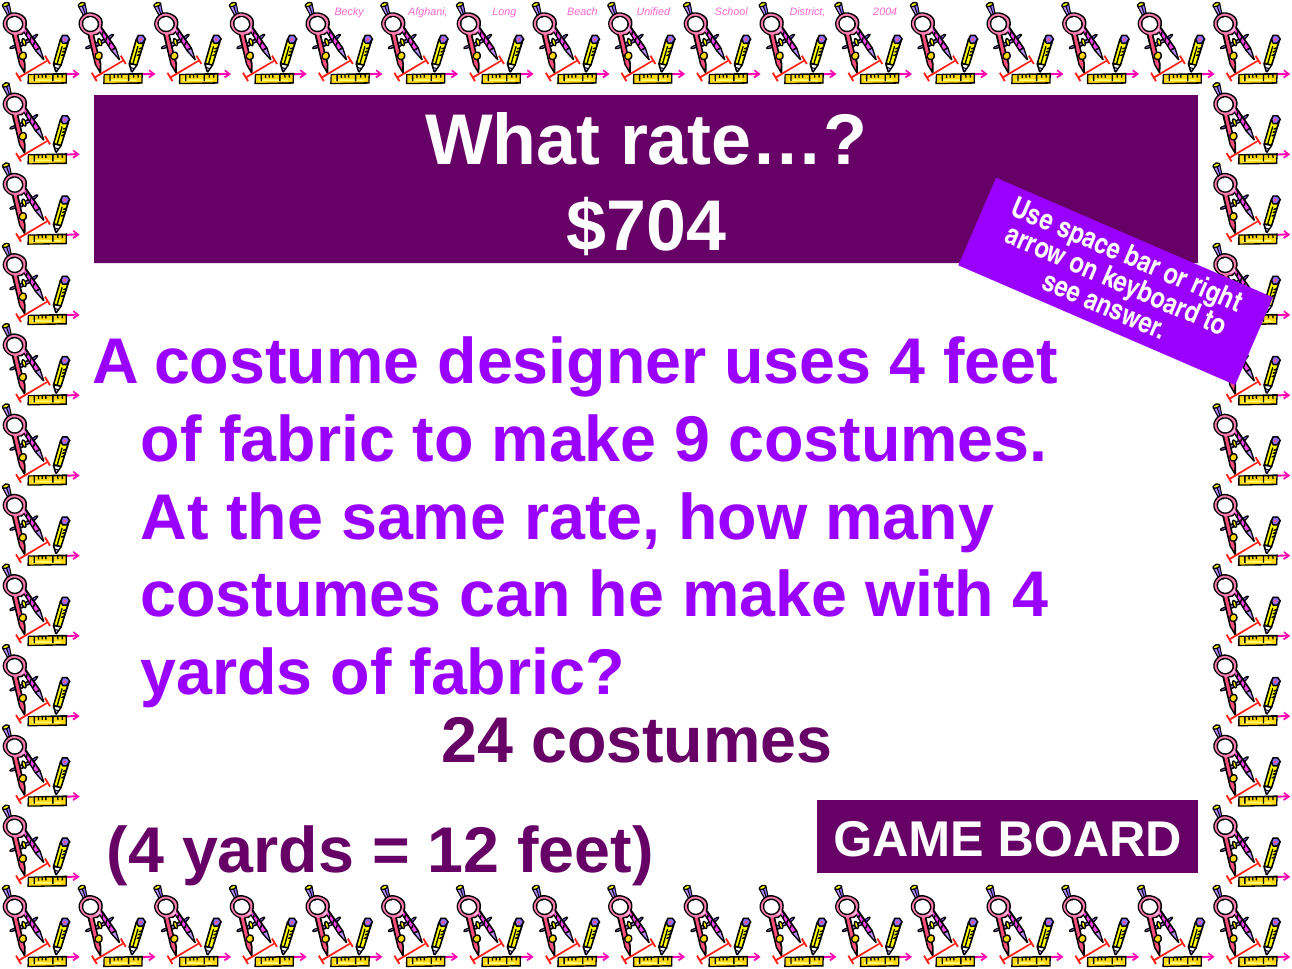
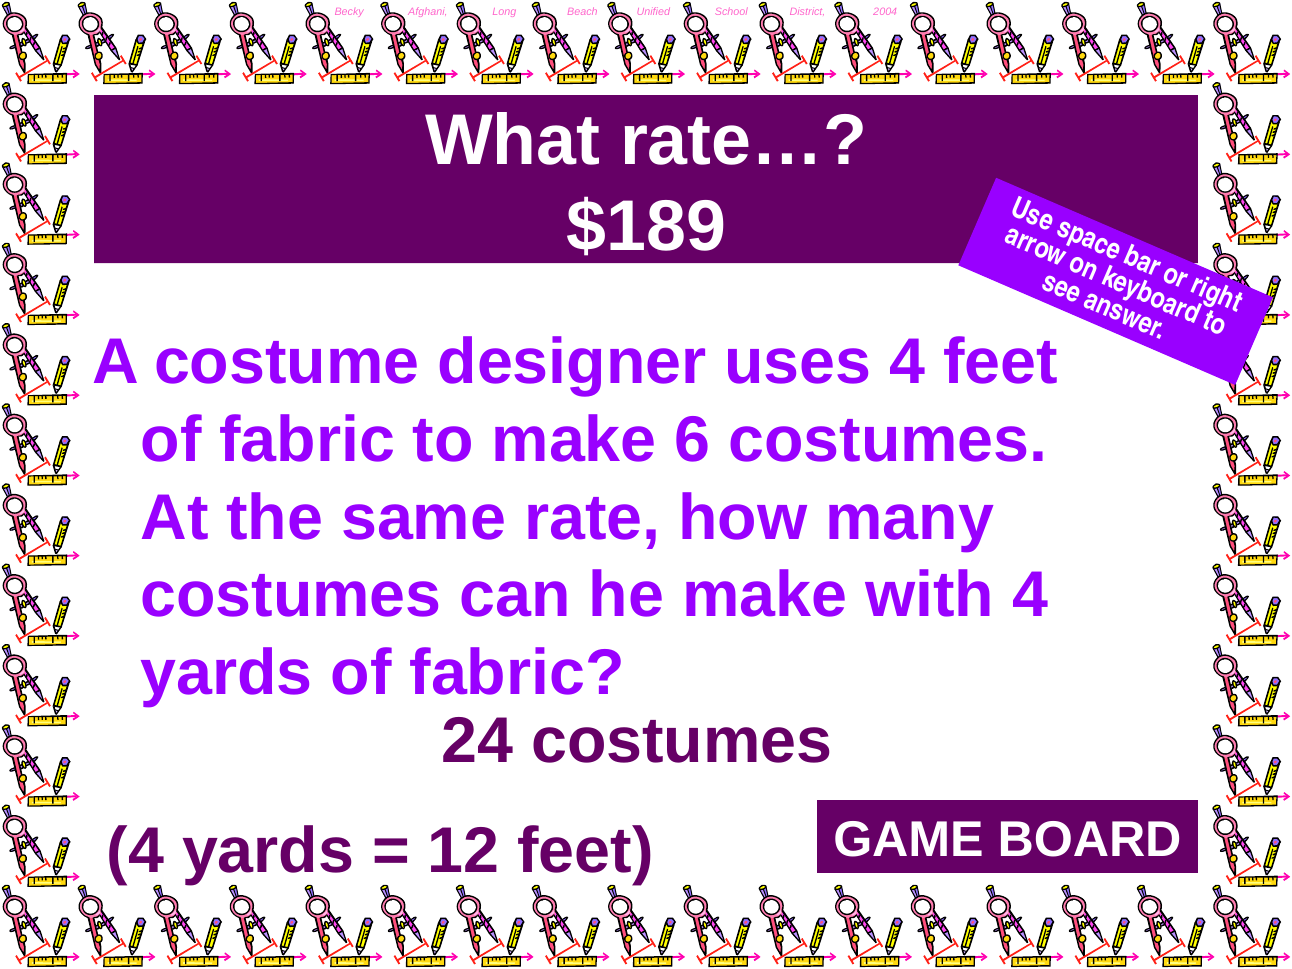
$704: $704 -> $189
9: 9 -> 6
